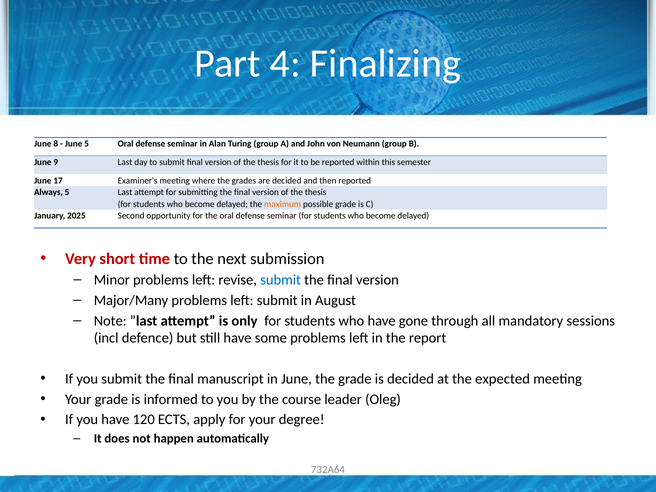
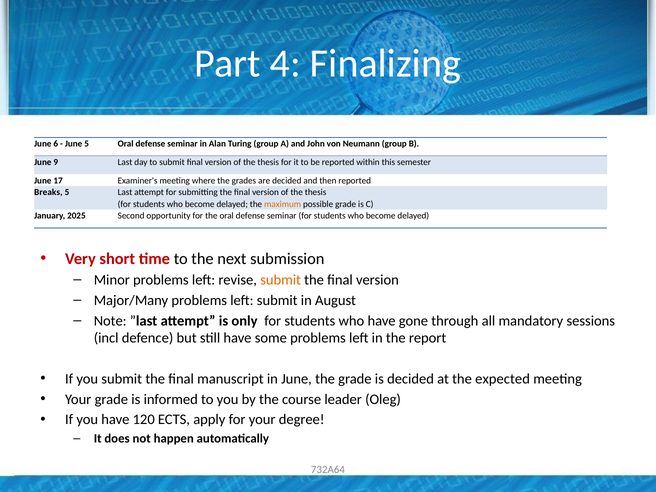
8: 8 -> 6
Always: Always -> Breaks
submit at (281, 280) colour: blue -> orange
